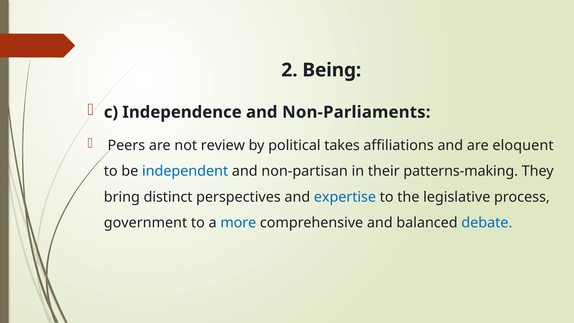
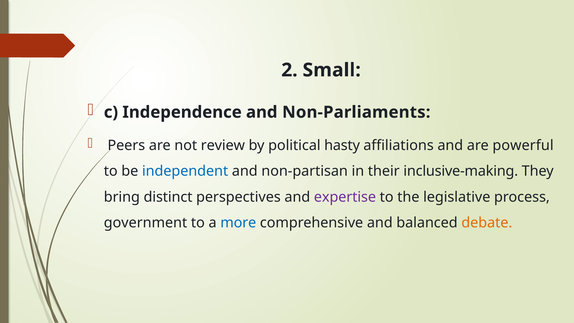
Being: Being -> Small
takes: takes -> hasty
eloquent: eloquent -> powerful
patterns-making: patterns-making -> inclusive-making
expertise colour: blue -> purple
debate colour: blue -> orange
